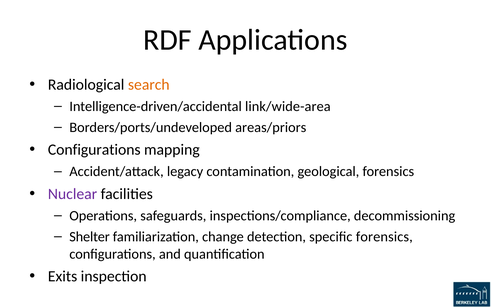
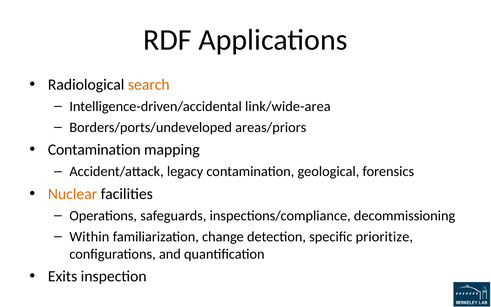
Configurations at (94, 150): Configurations -> Contamination
Nuclear colour: purple -> orange
Shelter: Shelter -> Within
specific forensics: forensics -> prioritize
